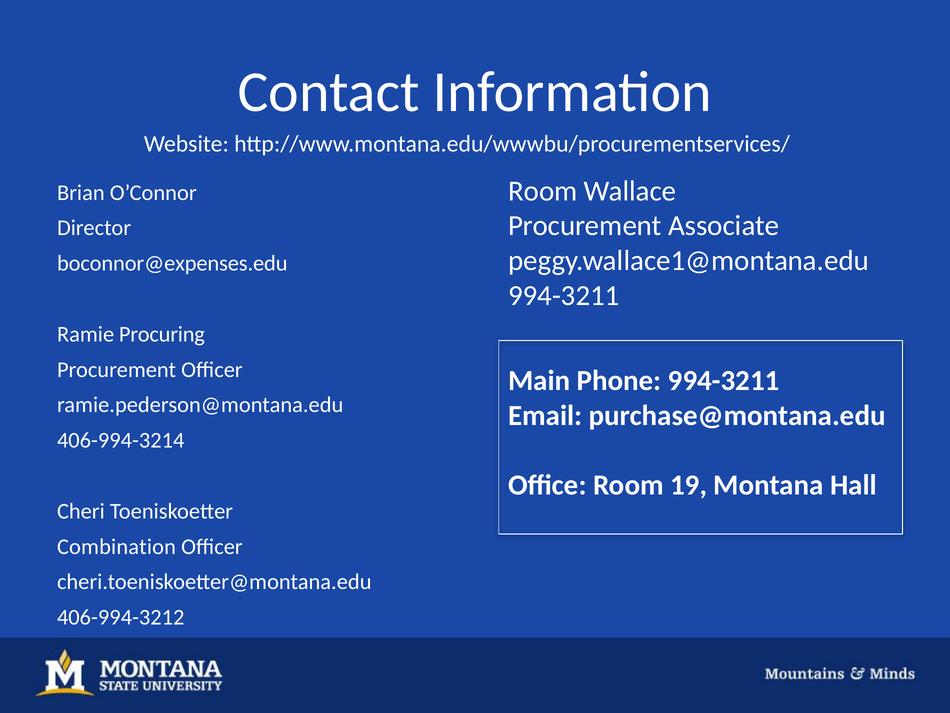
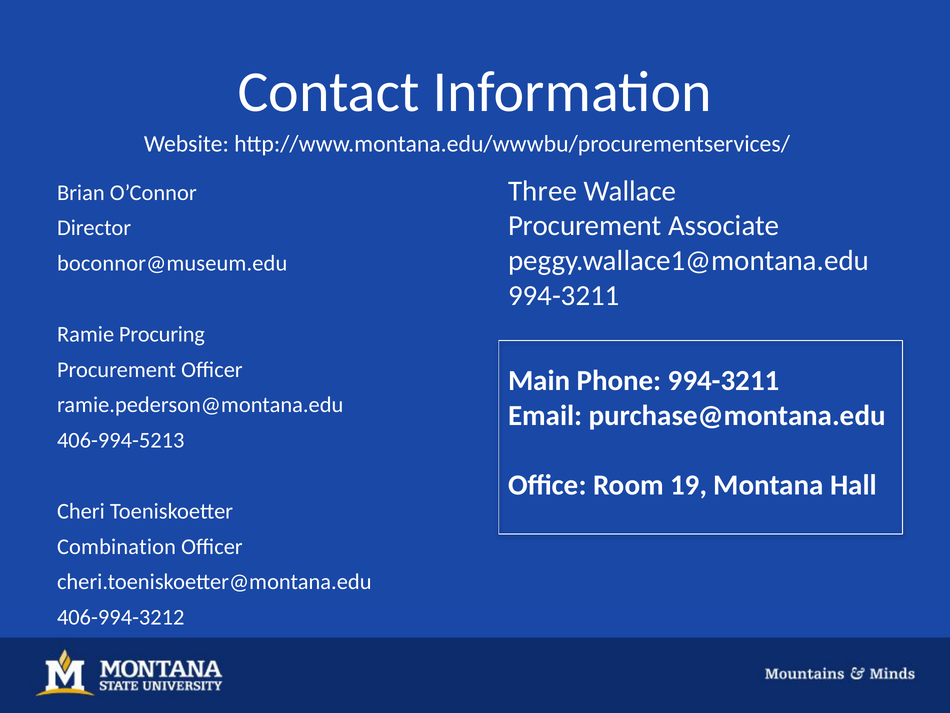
Room at (543, 191): Room -> Three
boconnor@expenses.edu: boconnor@expenses.edu -> boconnor@museum.edu
406-994-3214: 406-994-3214 -> 406-994-5213
